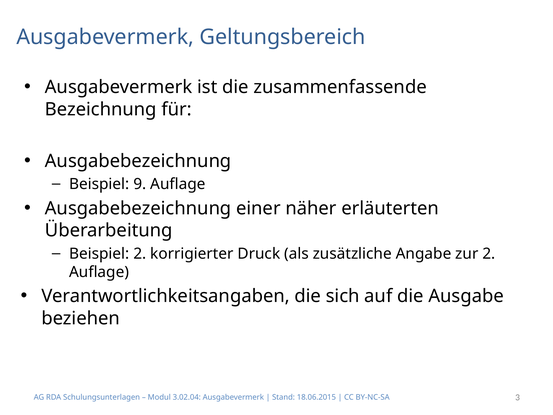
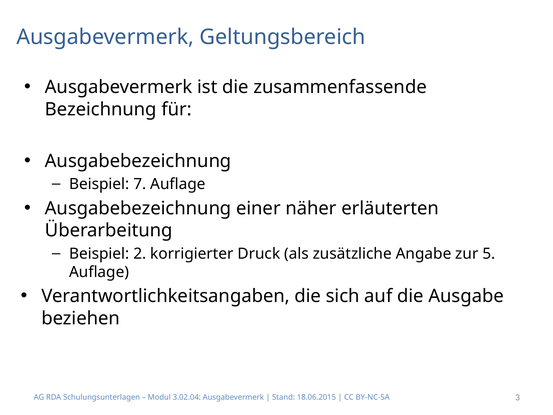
9: 9 -> 7
zur 2: 2 -> 5
